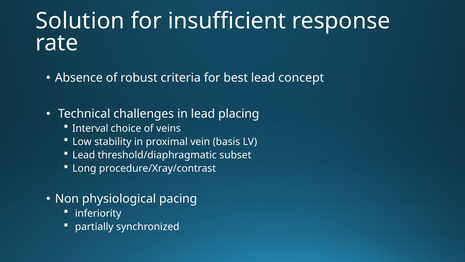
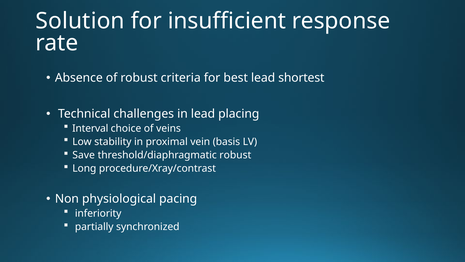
concept: concept -> shortest
Lead at (84, 155): Lead -> Save
threshold/diaphragmatic subset: subset -> robust
